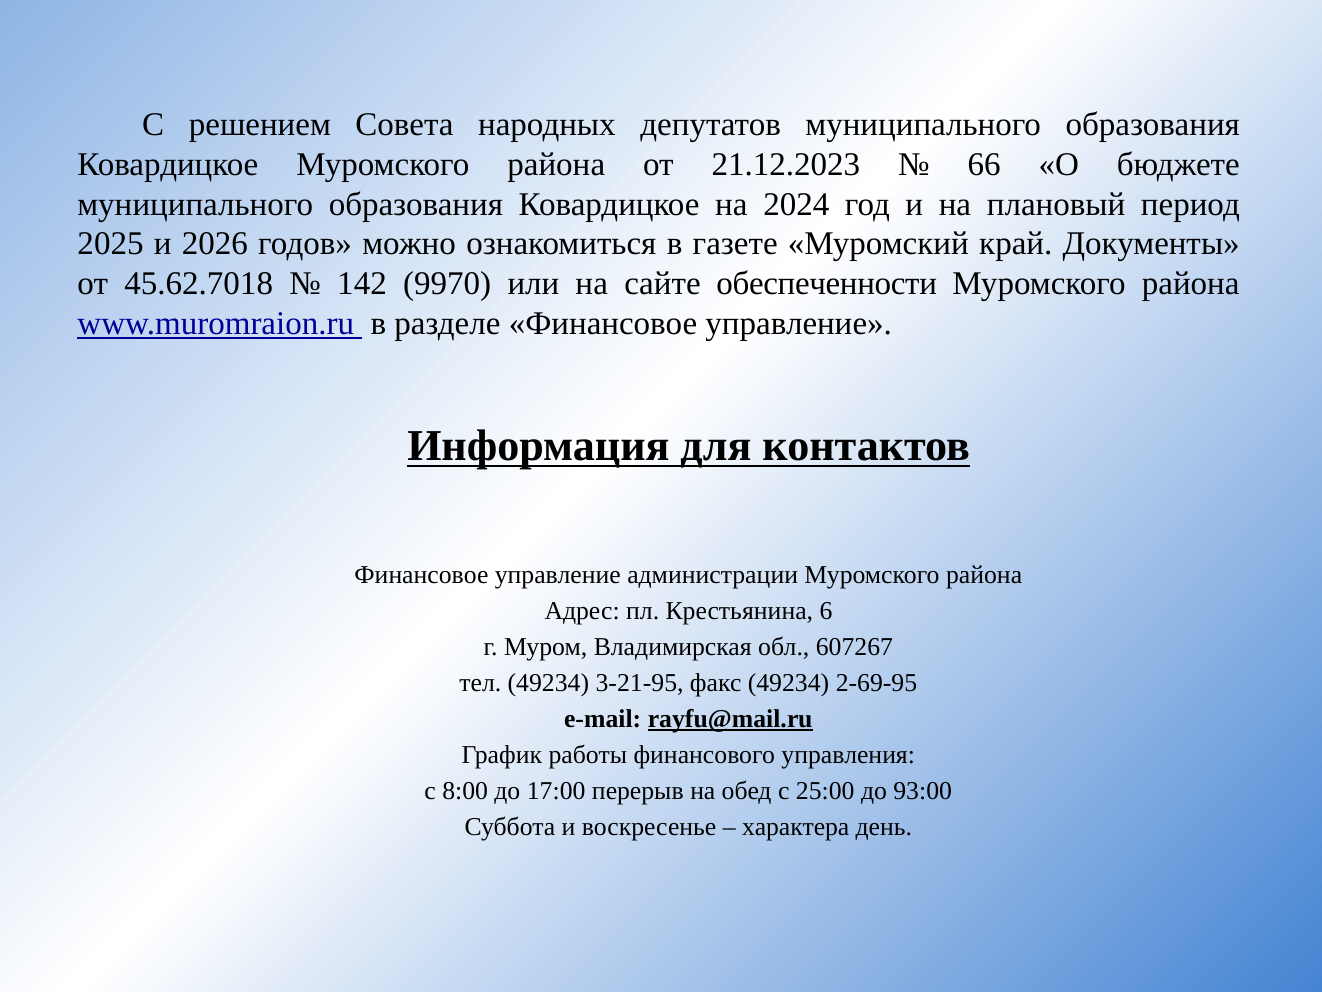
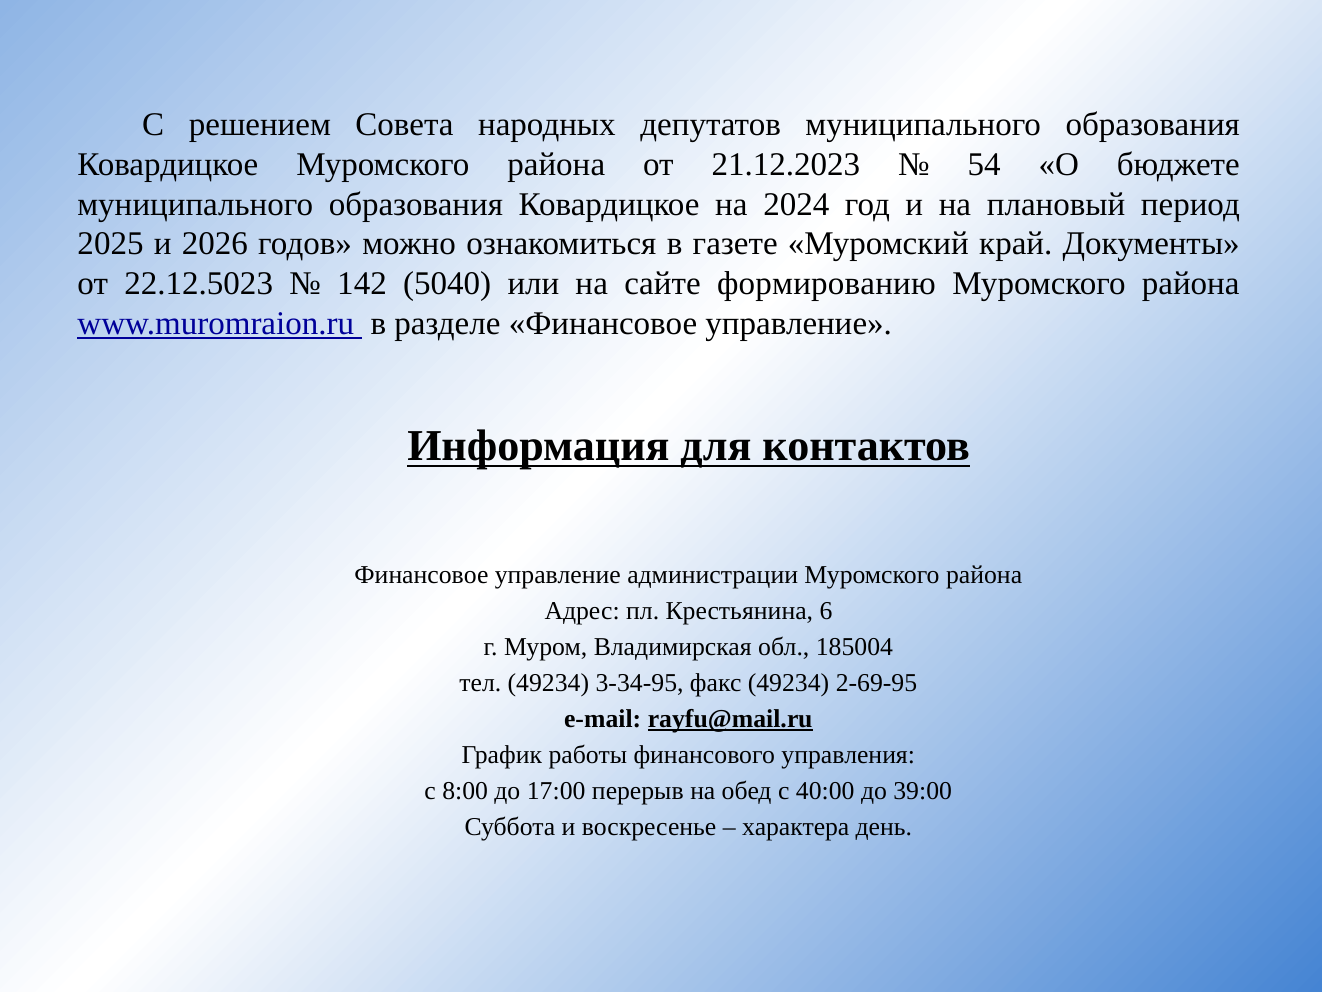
66: 66 -> 54
45.62.7018: 45.62.7018 -> 22.12.5023
9970: 9970 -> 5040
обеспеченности: обеспеченности -> формированию
607267: 607267 -> 185004
3-21-95: 3-21-95 -> 3-34-95
25:00: 25:00 -> 40:00
93:00: 93:00 -> 39:00
